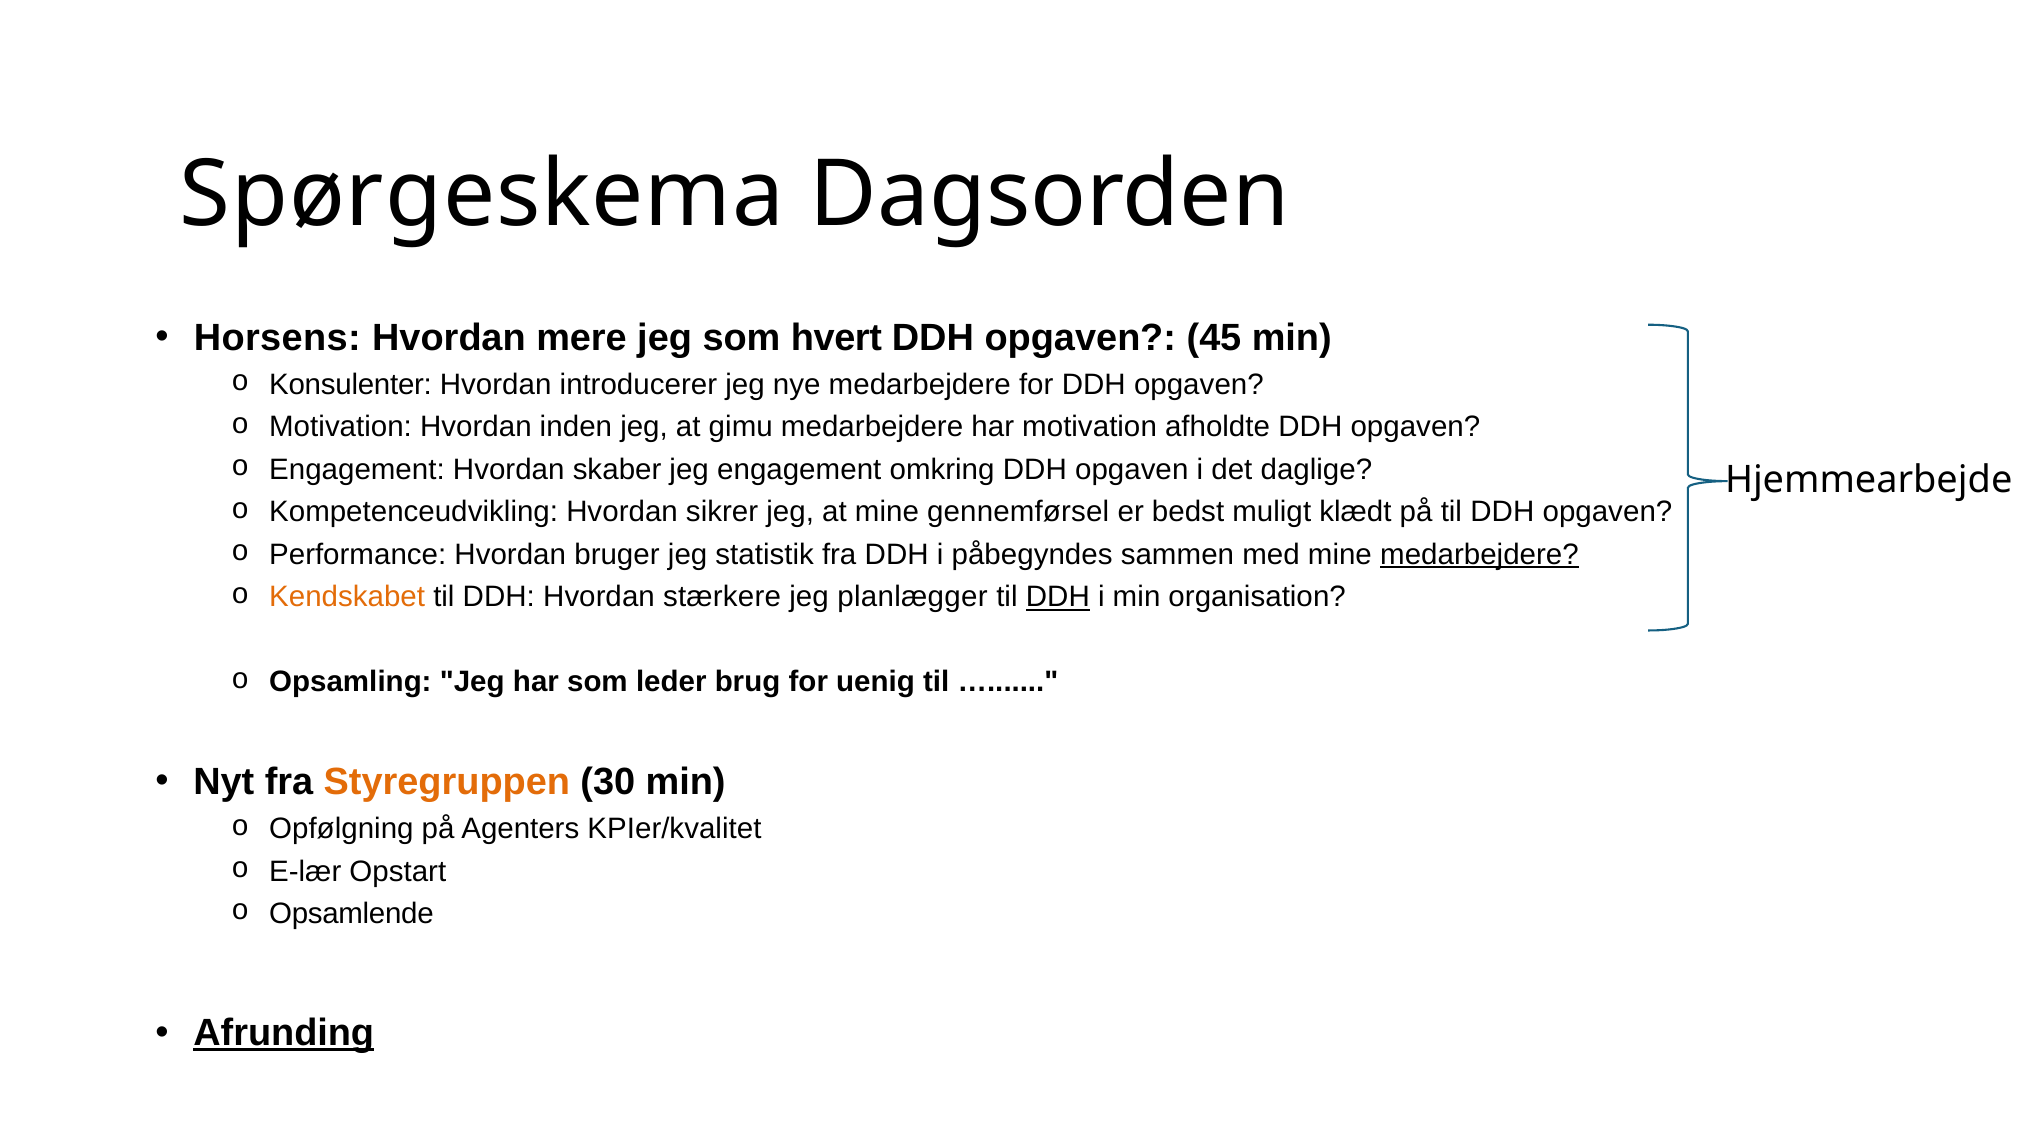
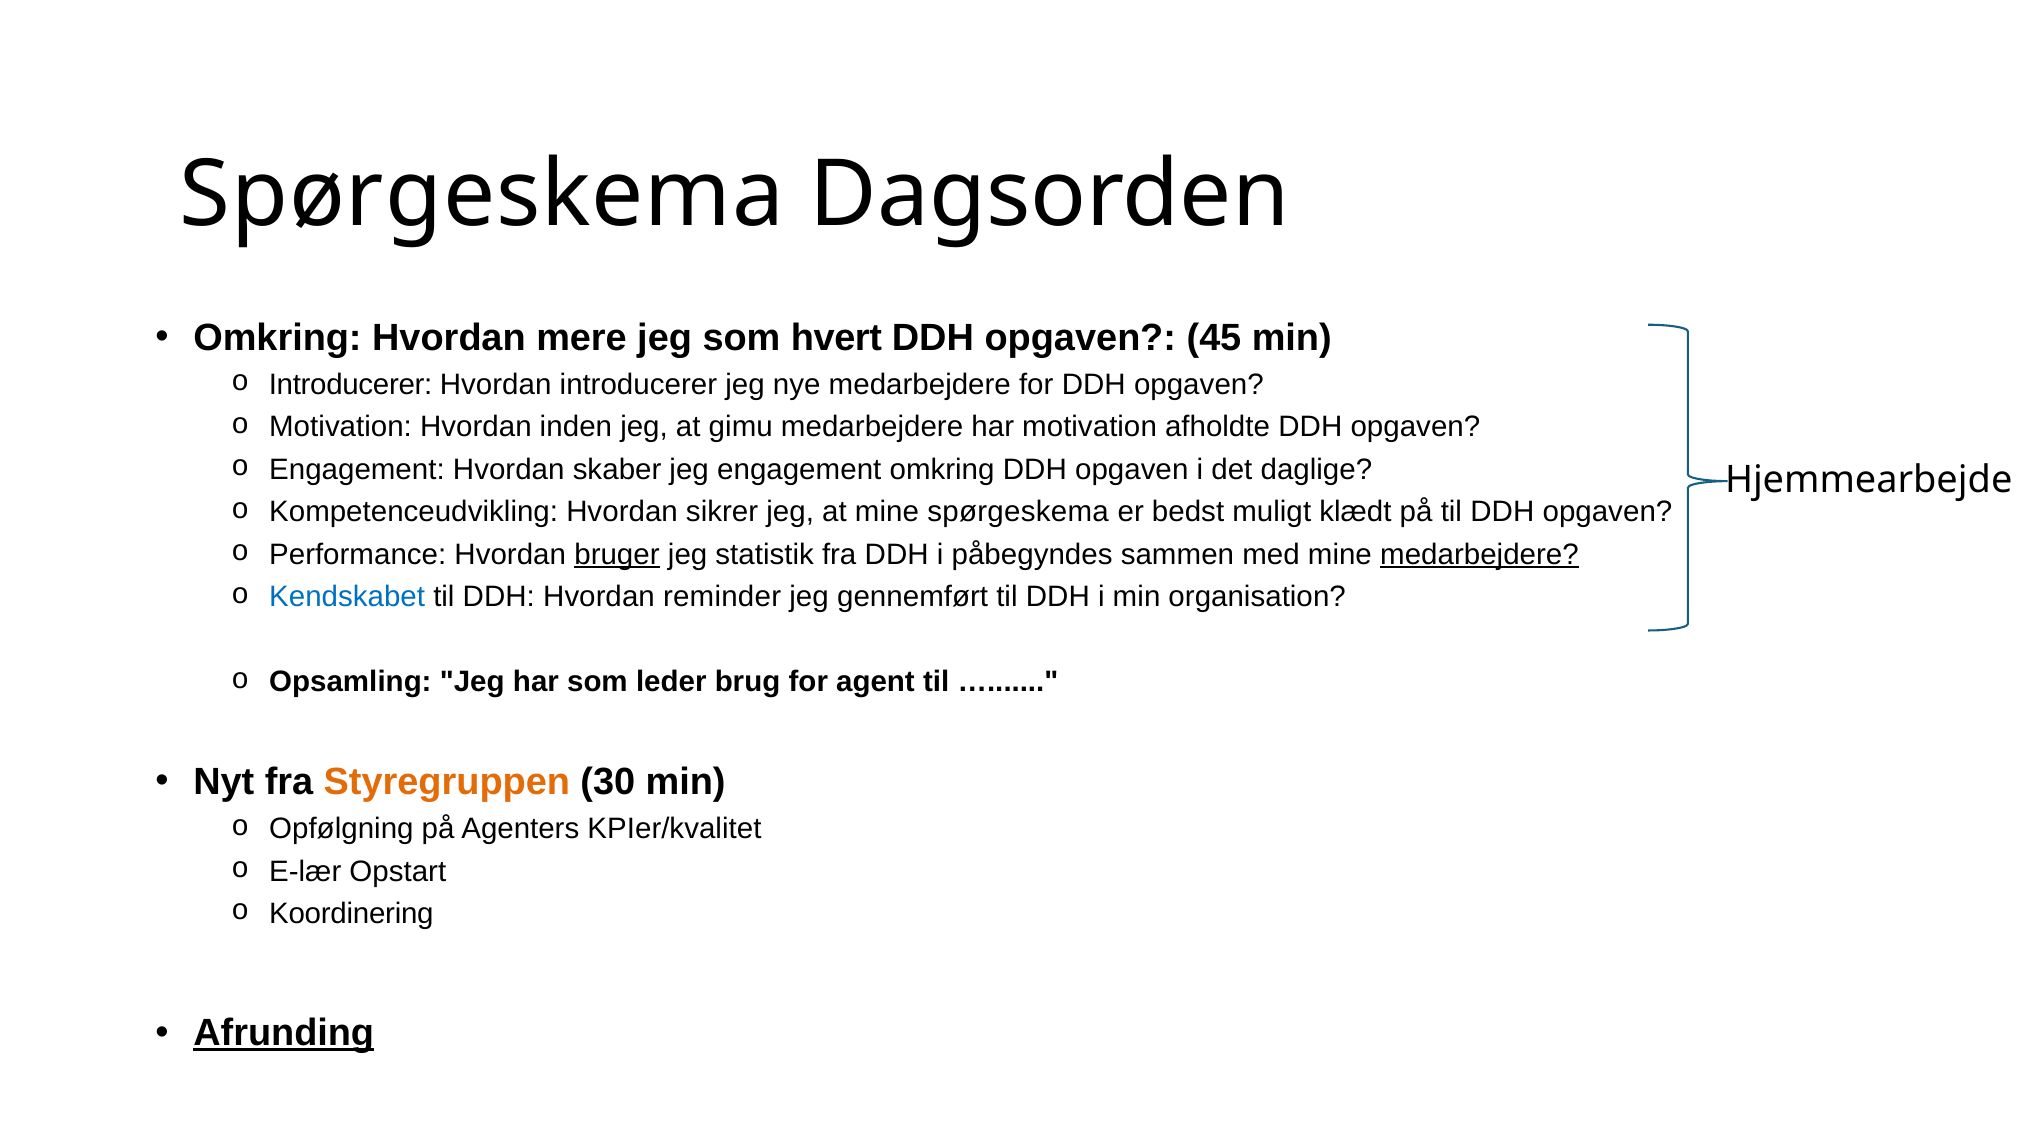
Horsens at (277, 337): Horsens -> Omkring
Konsulenter at (351, 384): Konsulenter -> Introducerer
mine gennemførsel: gennemførsel -> spørgeskema
bruger underline: none -> present
Kendskabet colour: orange -> blue
stærkere: stærkere -> reminder
planlægger: planlægger -> gennemført
DDH at (1058, 597) underline: present -> none
uenig: uenig -> agent
Opsamlende: Opsamlende -> Koordinering
